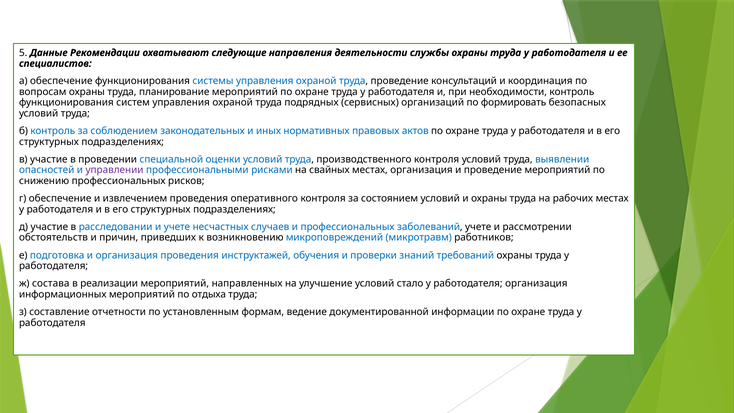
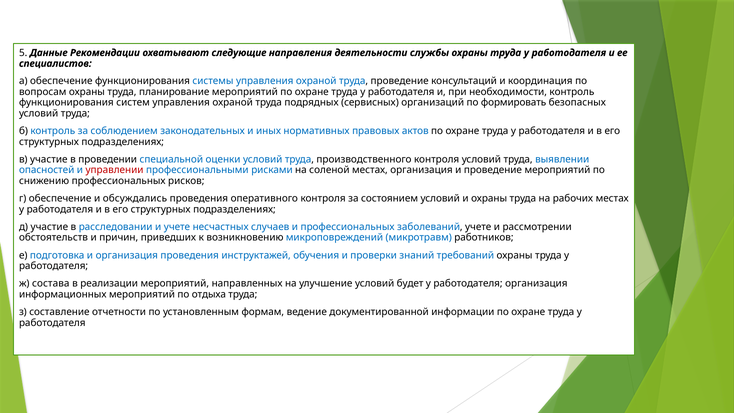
управлении colour: purple -> red
свайных: свайных -> соленой
извлечением: извлечением -> обсуждались
стало: стало -> будет
